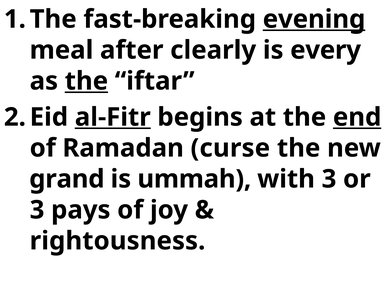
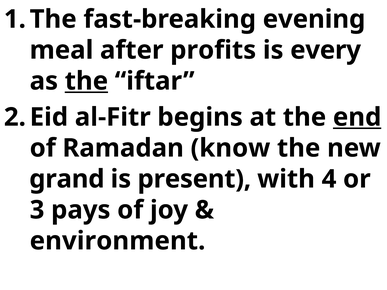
evening underline: present -> none
clearly: clearly -> profits
al-Fitr underline: present -> none
curse: curse -> know
ummah: ummah -> present
with 3: 3 -> 4
rightousness: rightousness -> environment
